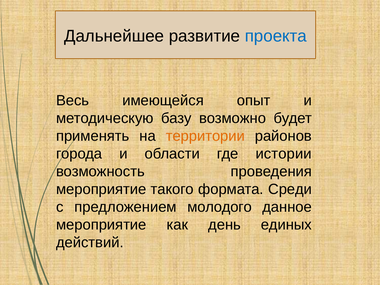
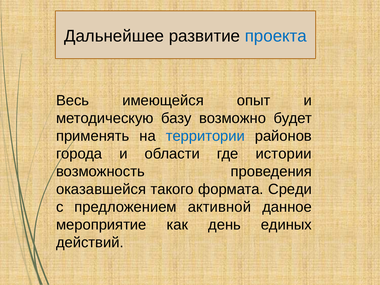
территории colour: orange -> blue
мероприятие at (101, 189): мероприятие -> оказавшейся
молодого: молодого -> активной
